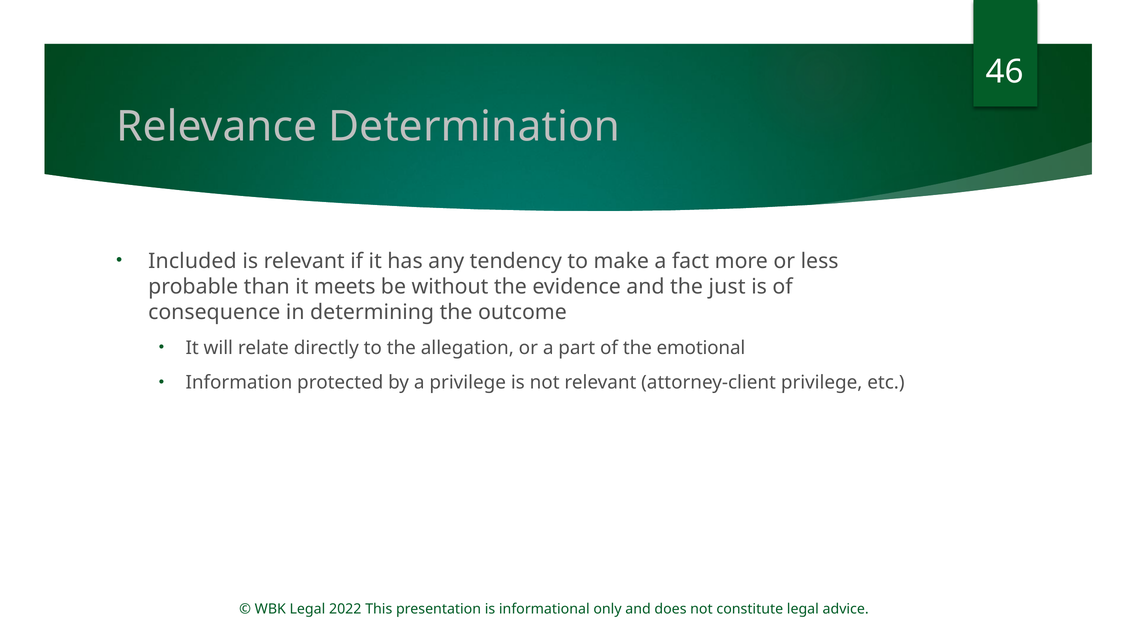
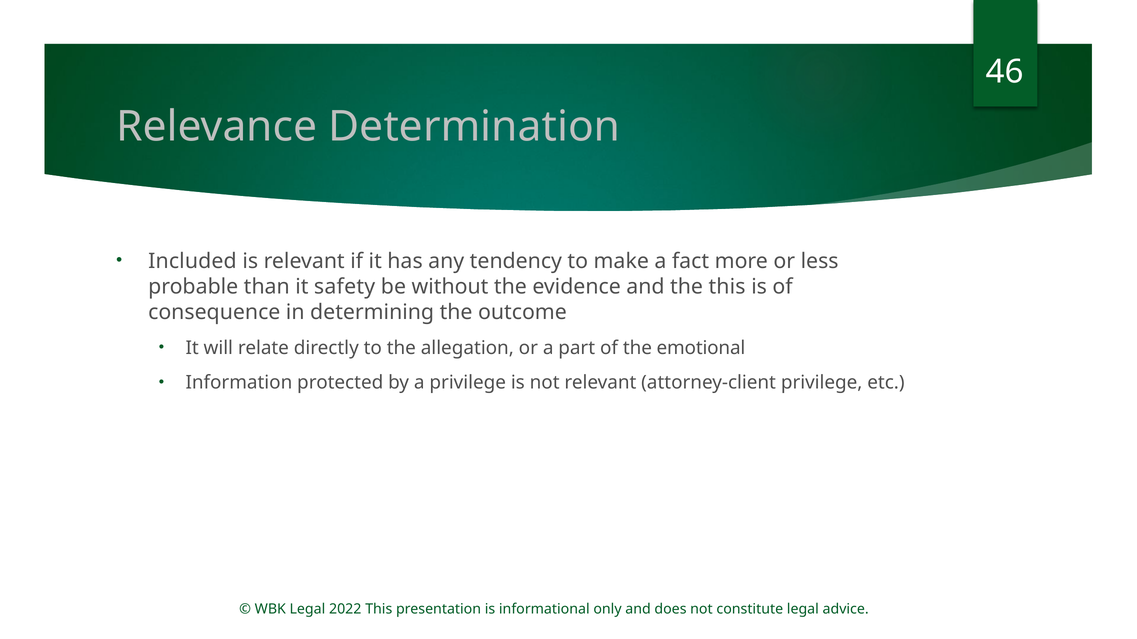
meets: meets -> safety
the just: just -> this
